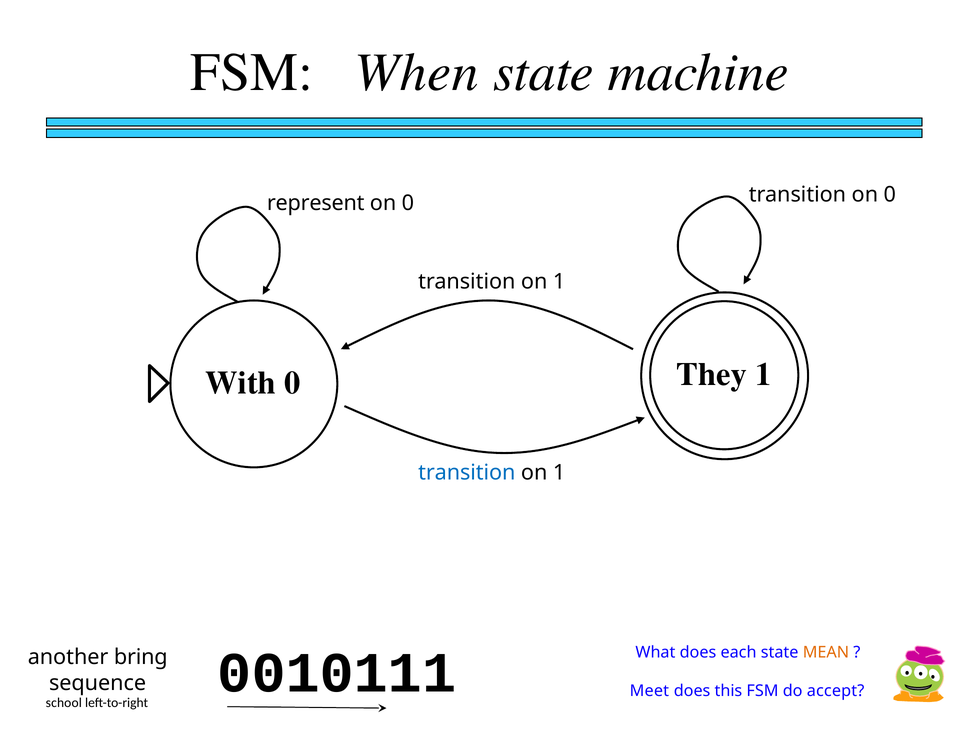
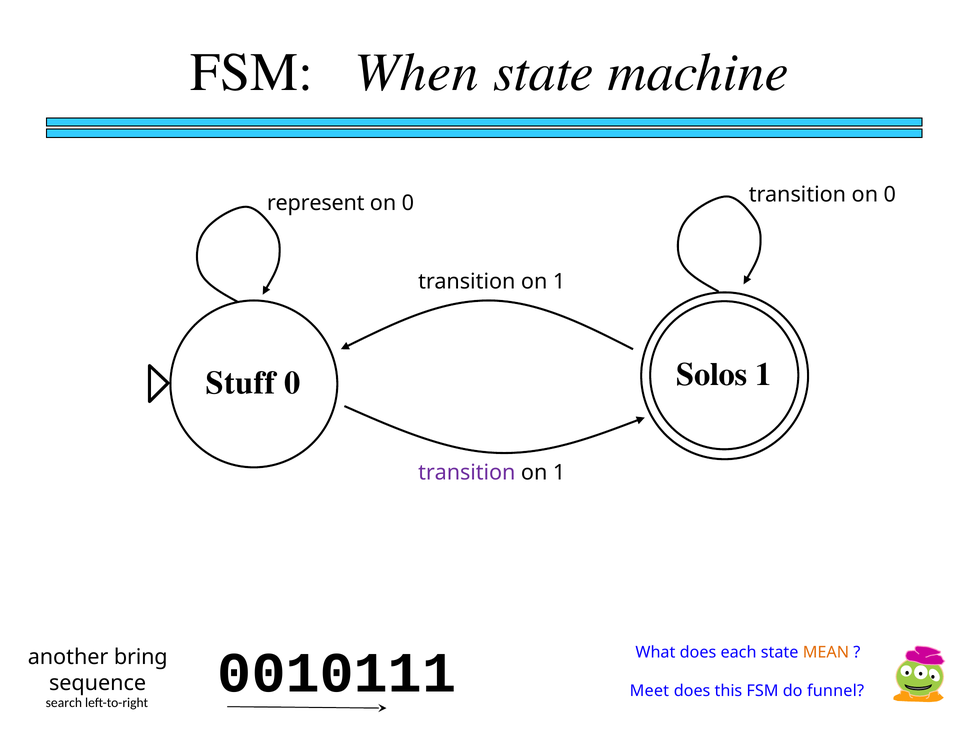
They: They -> Solos
With: With -> Stuff
transition at (467, 472) colour: blue -> purple
accept: accept -> funnel
school: school -> search
